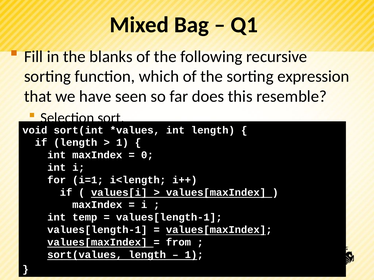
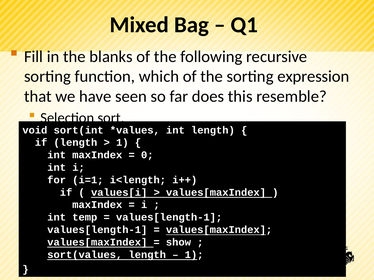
from: from -> show
